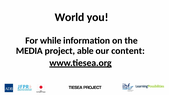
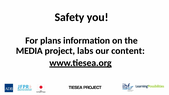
World: World -> Safety
while: while -> plans
able: able -> labs
